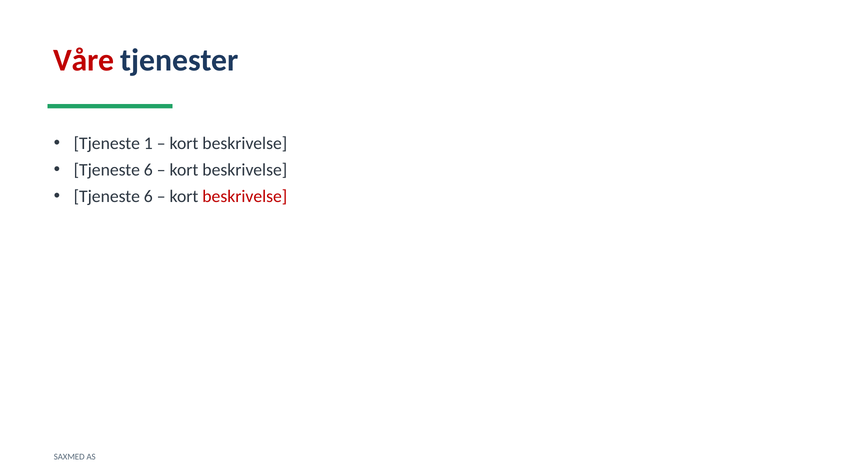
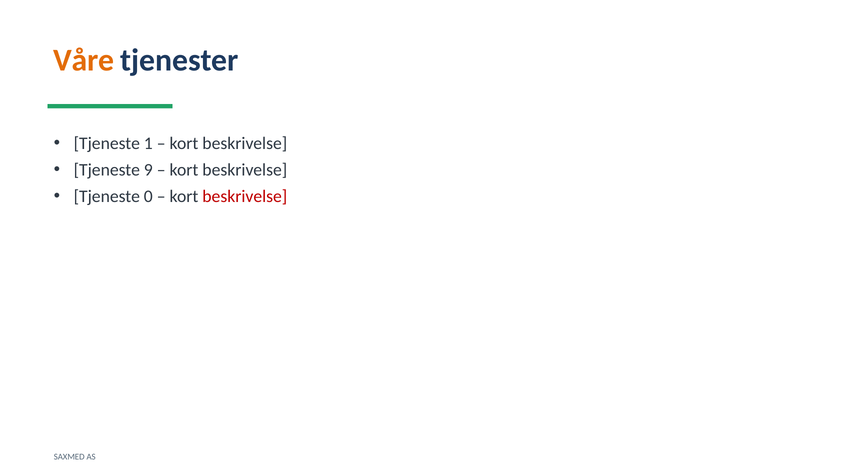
Våre colour: red -> orange
6 at (148, 170): 6 -> 9
6 at (148, 196): 6 -> 0
